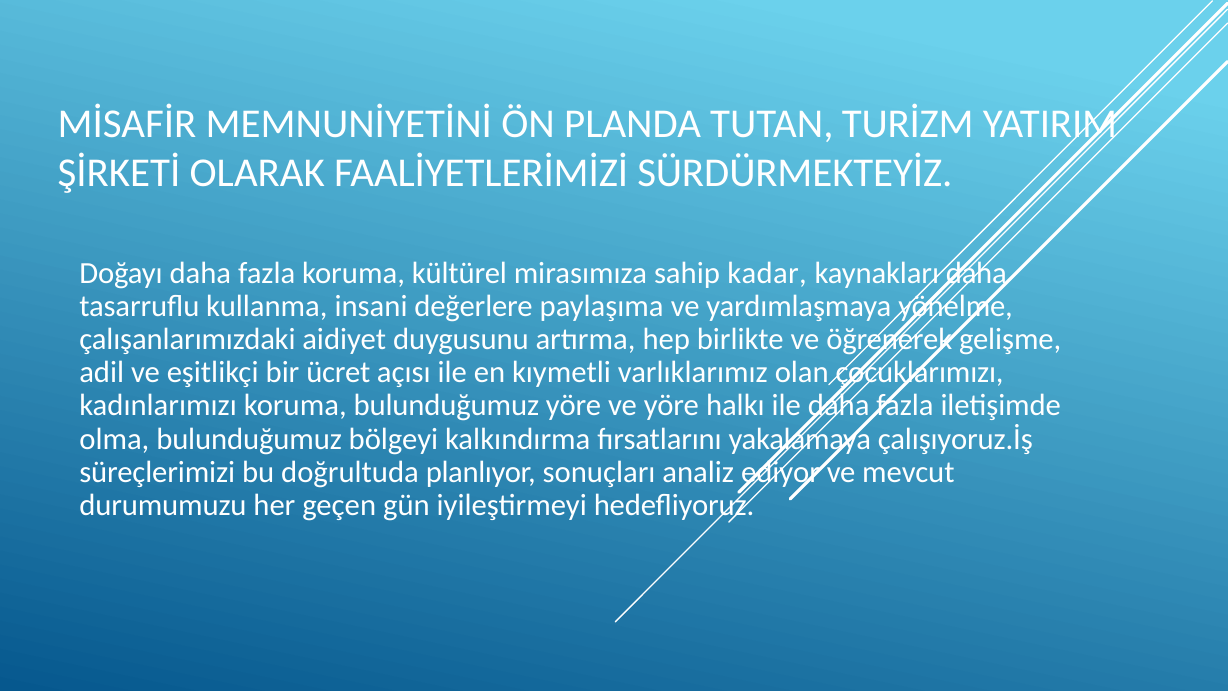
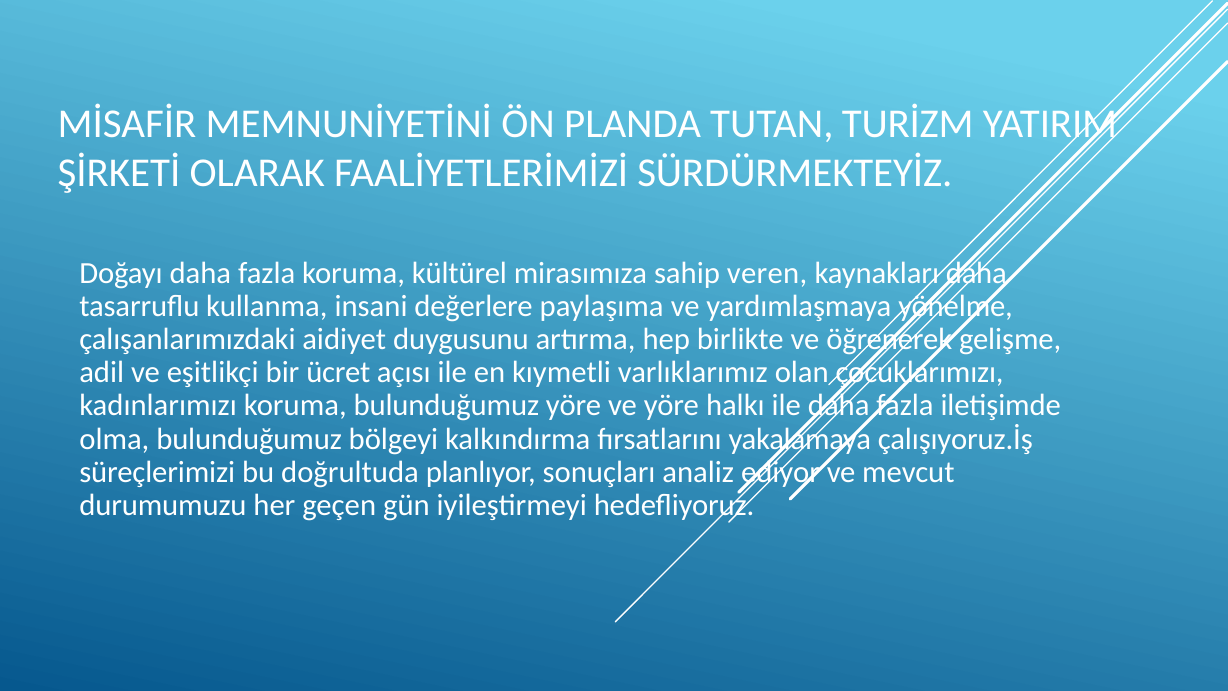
kadar: kadar -> veren
